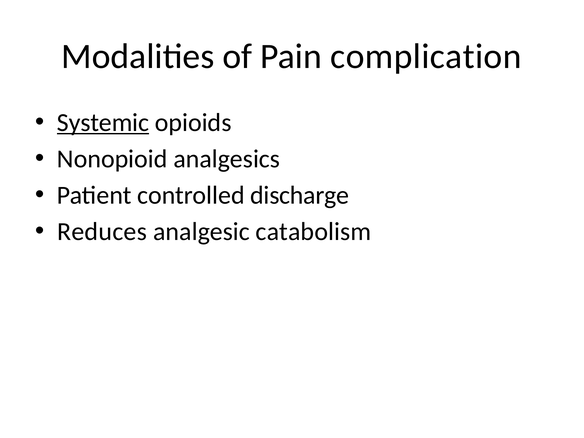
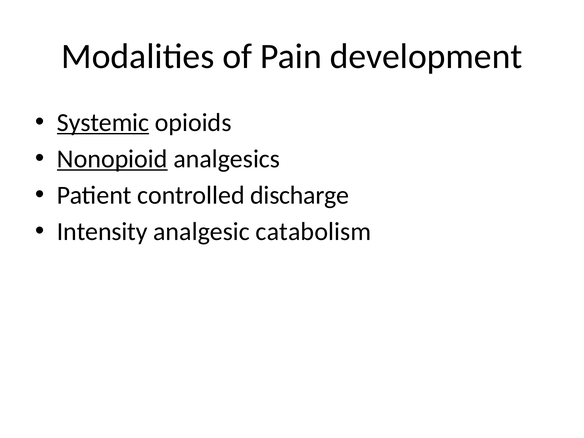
complication: complication -> development
Nonopioid underline: none -> present
Reduces: Reduces -> Intensity
